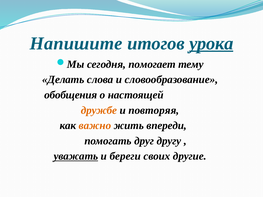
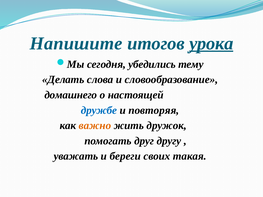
помогает: помогает -> убедились
обобщения: обобщения -> домашнего
дружбе colour: orange -> blue
впереди: впереди -> дружок
уважать underline: present -> none
другие: другие -> такая
